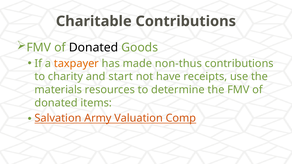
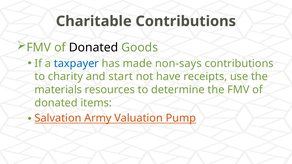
taxpayer colour: orange -> blue
non-thus: non-thus -> non-says
Comp: Comp -> Pump
